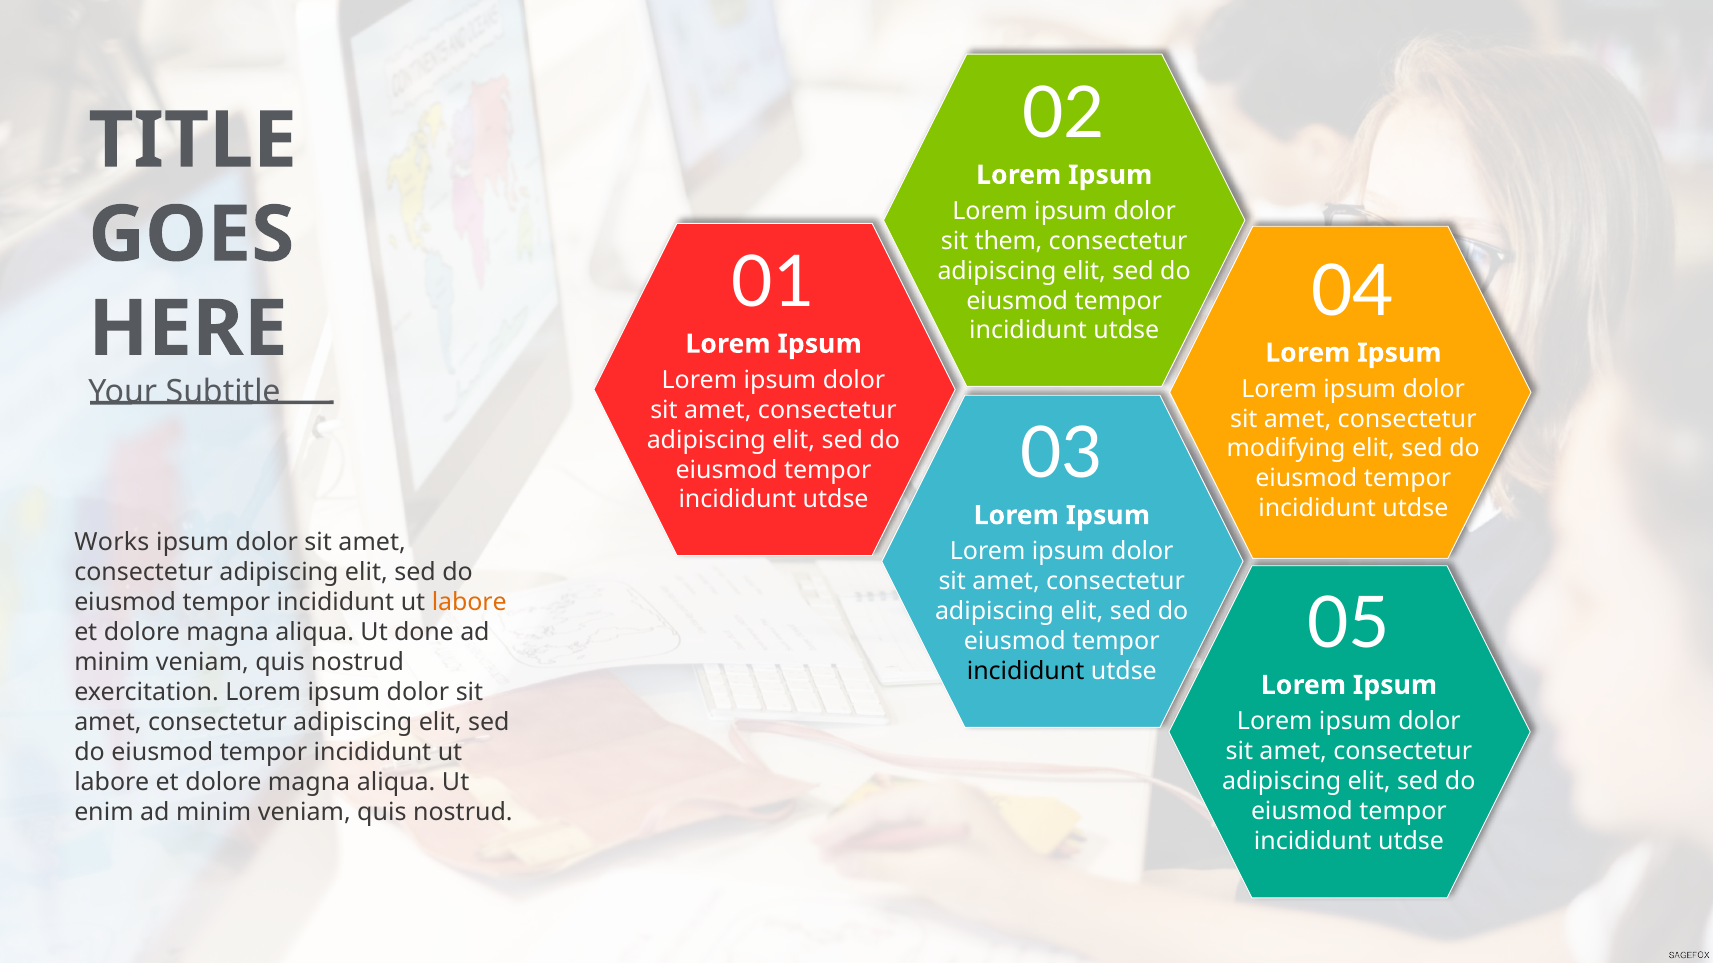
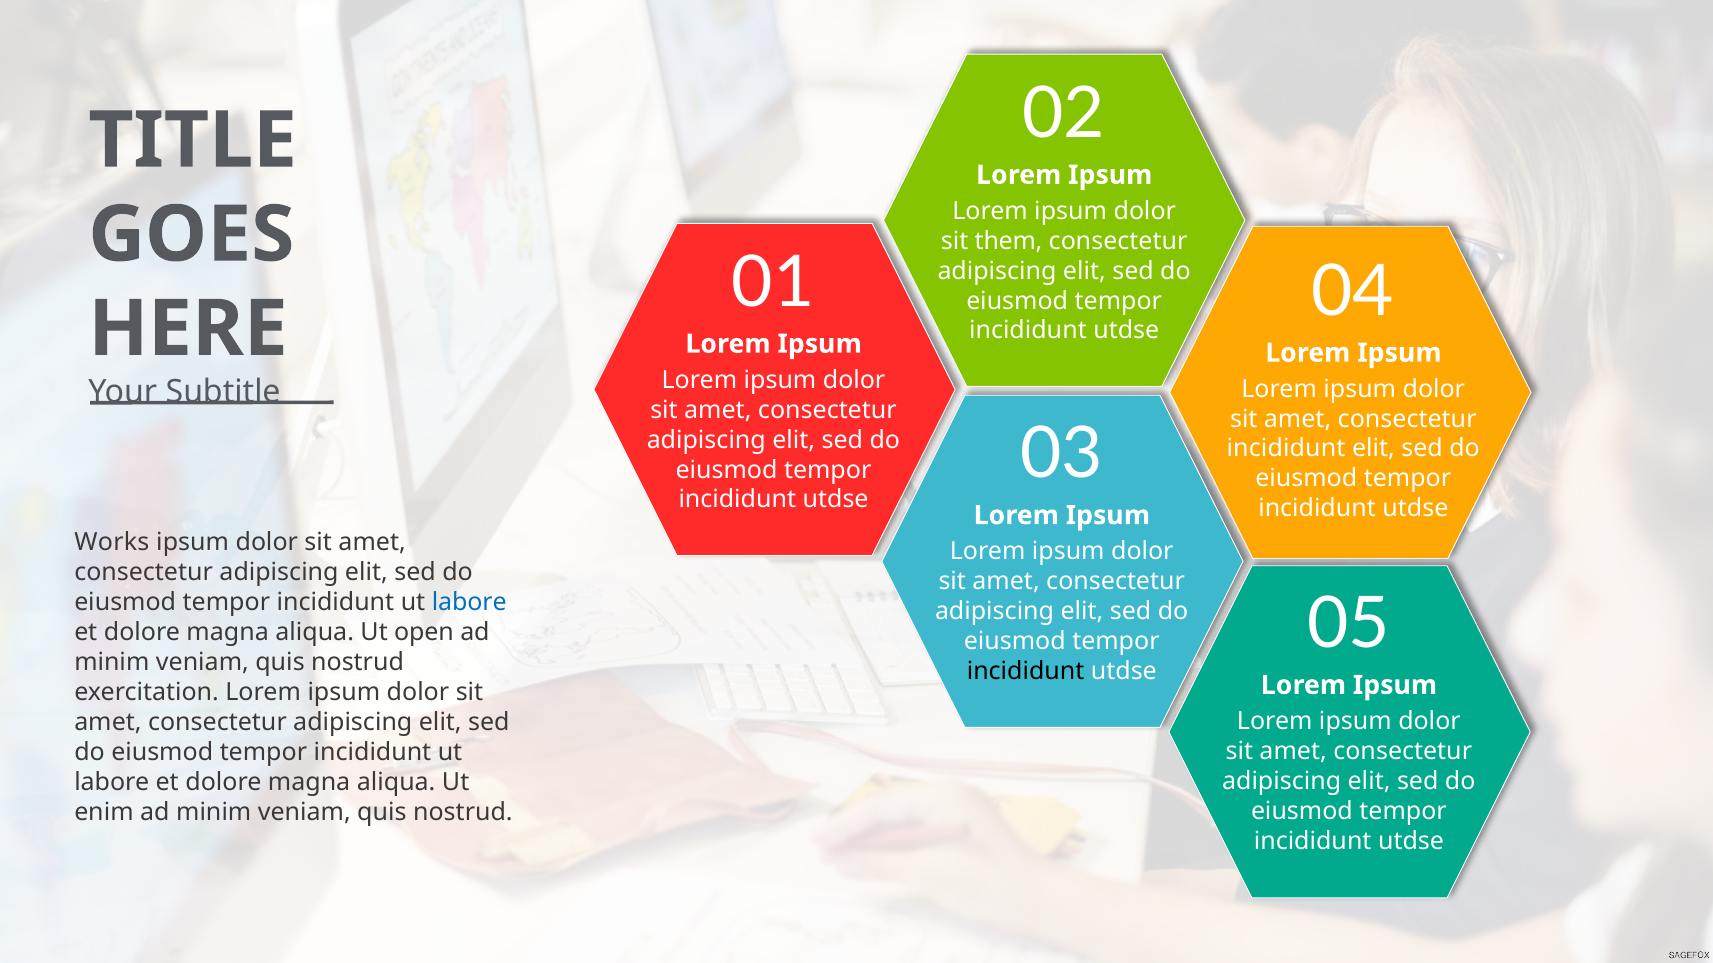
modifying at (1286, 449): modifying -> incididunt
labore at (469, 603) colour: orange -> blue
done: done -> open
